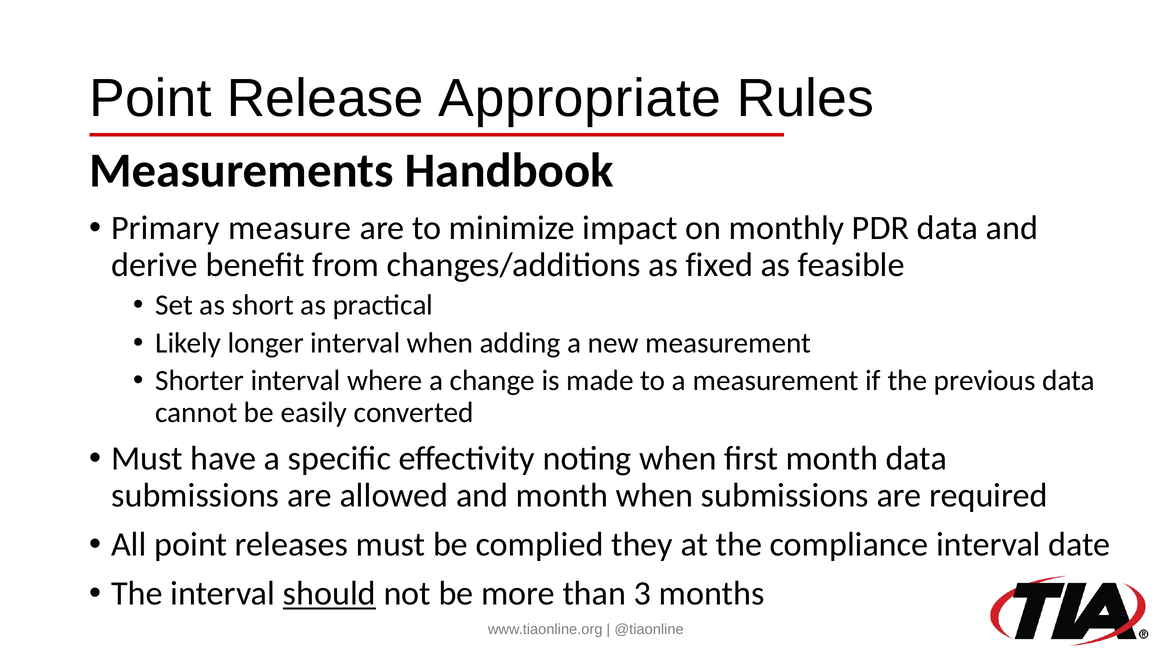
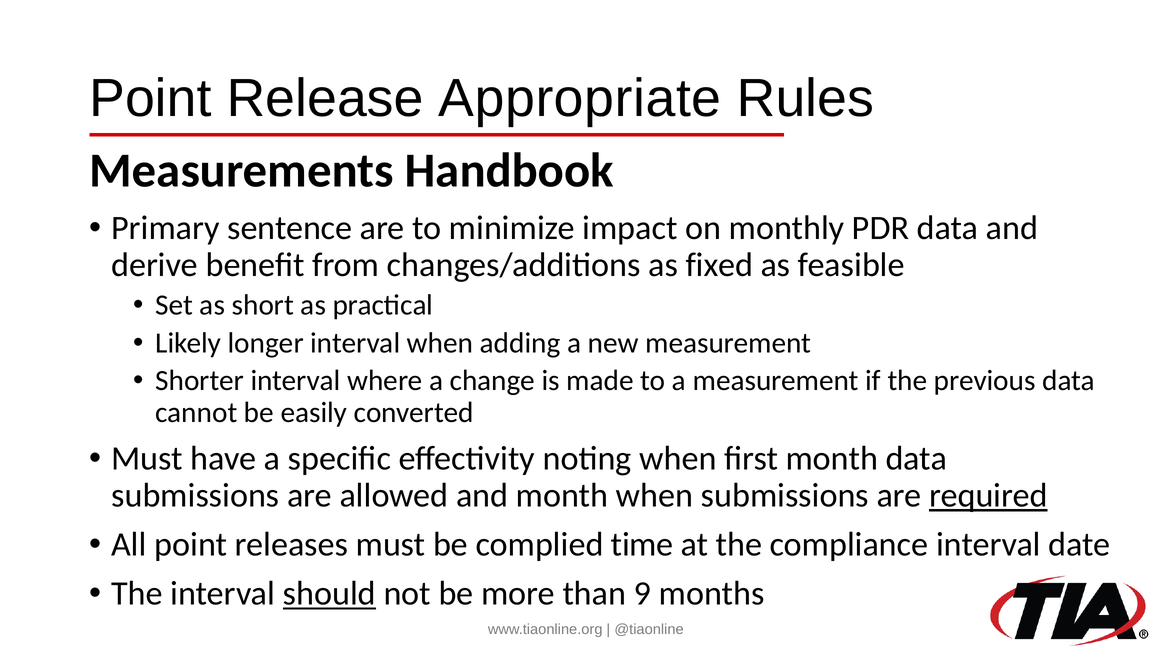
measure: measure -> sentence
required underline: none -> present
they: they -> time
3: 3 -> 9
